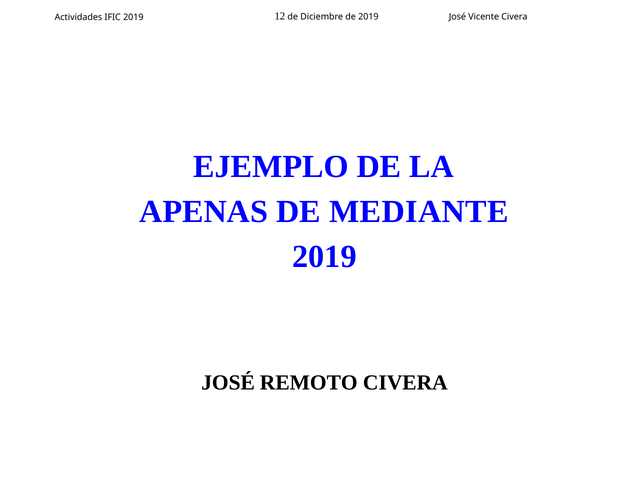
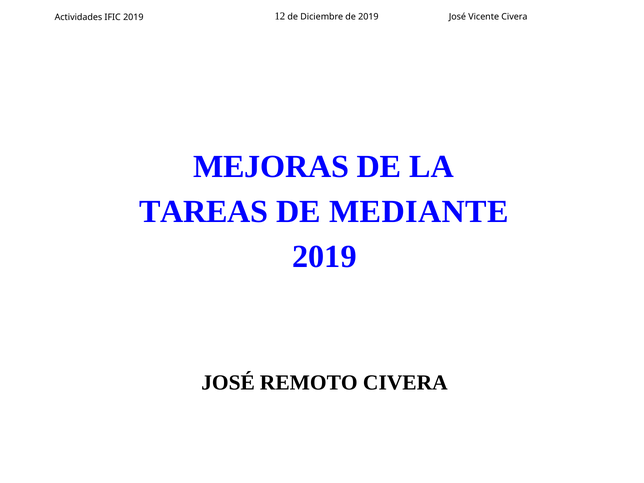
EJEMPLO: EJEMPLO -> MEJORAS
APENAS: APENAS -> TAREAS
